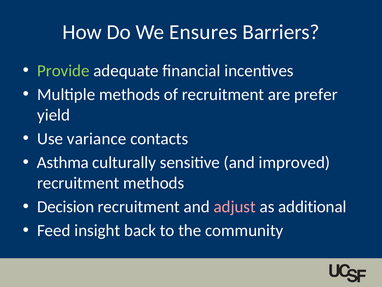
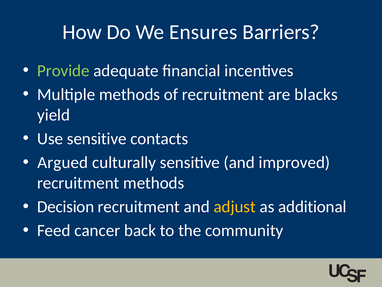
prefer: prefer -> blacks
Use variance: variance -> sensitive
Asthma: Asthma -> Argued
adjust colour: pink -> yellow
insight: insight -> cancer
